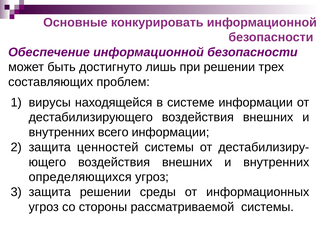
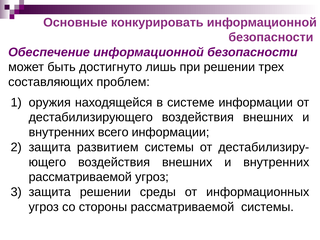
вирусы: вирусы -> оружия
ценностей: ценностей -> развитием
определяющихся at (80, 177): определяющихся -> рассматриваемой
